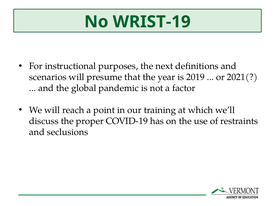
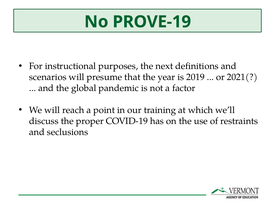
WRIST-19: WRIST-19 -> PROVE-19
